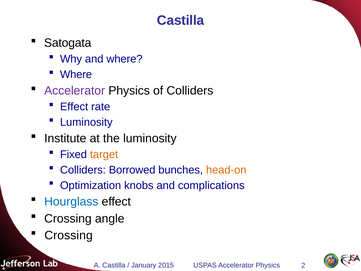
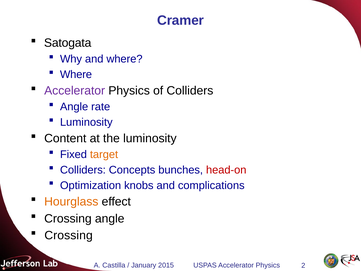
Castilla at (181, 20): Castilla -> Cramer
Effect at (74, 107): Effect -> Angle
Institute: Institute -> Content
Borrowed: Borrowed -> Concepts
head-on colour: orange -> red
Hourglass colour: blue -> orange
